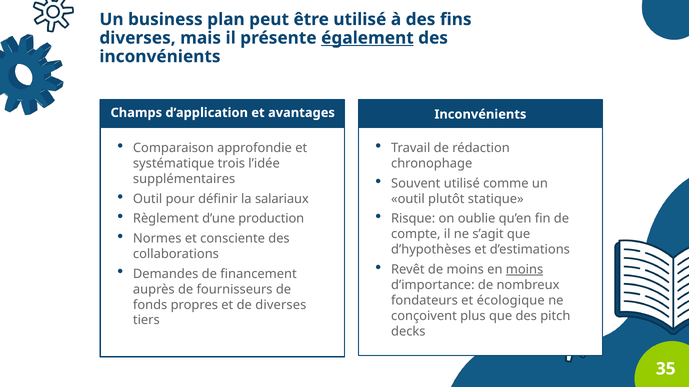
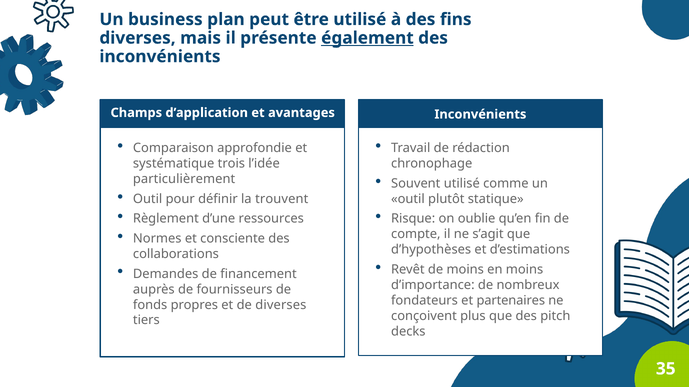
supplémentaires: supplémentaires -> particulièrement
salariaux: salariaux -> trouvent
production: production -> ressources
moins at (525, 270) underline: present -> none
écologique: écologique -> partenaires
